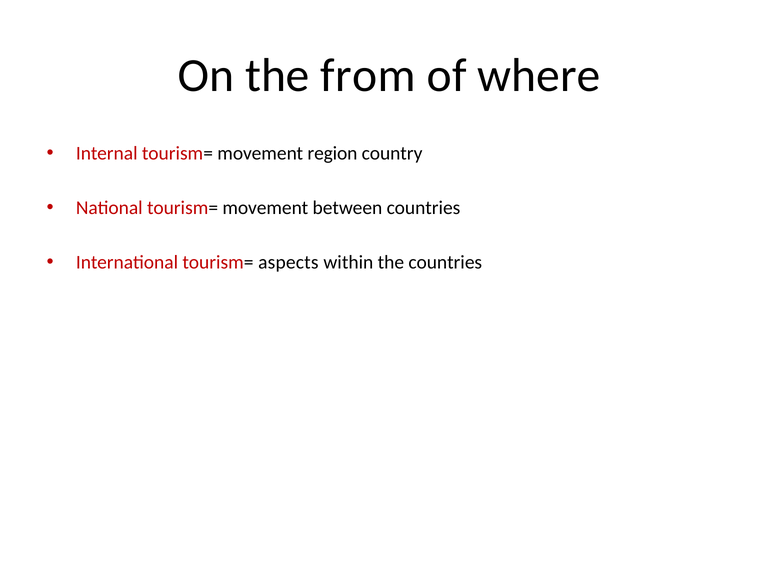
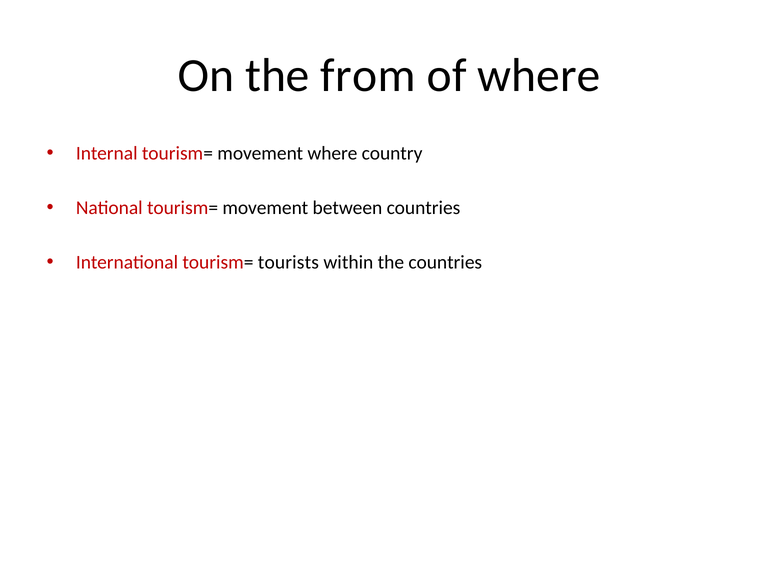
movement region: region -> where
aspects: aspects -> tourists
